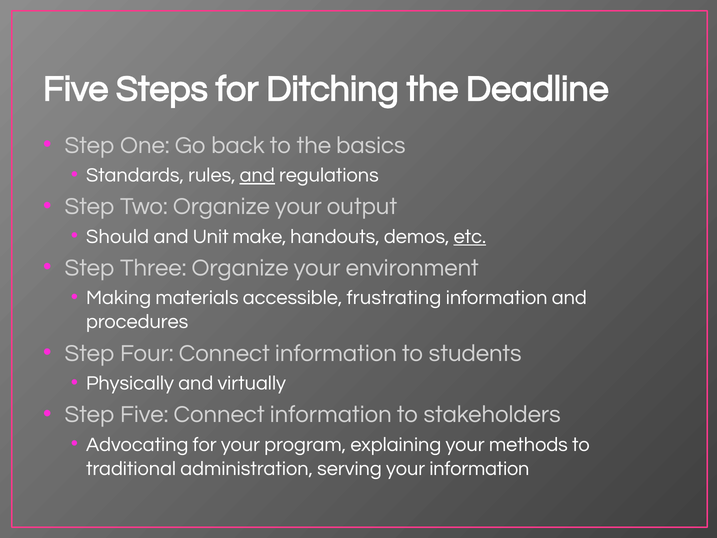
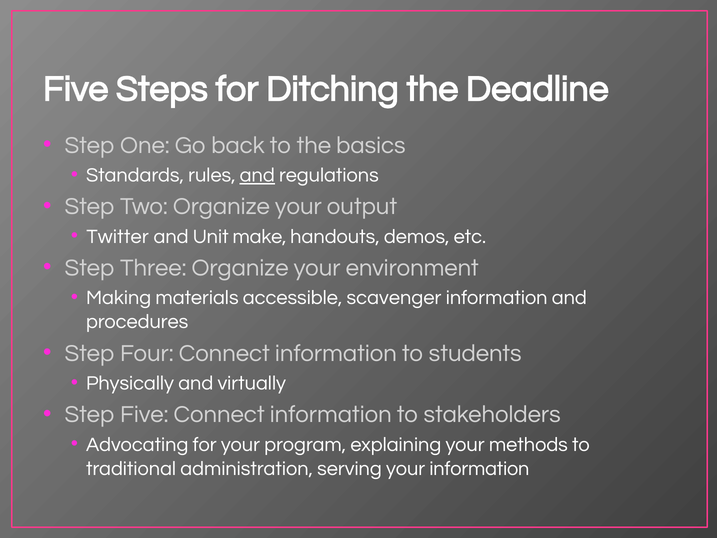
Should: Should -> Twitter
etc underline: present -> none
frustrating: frustrating -> scavenger
